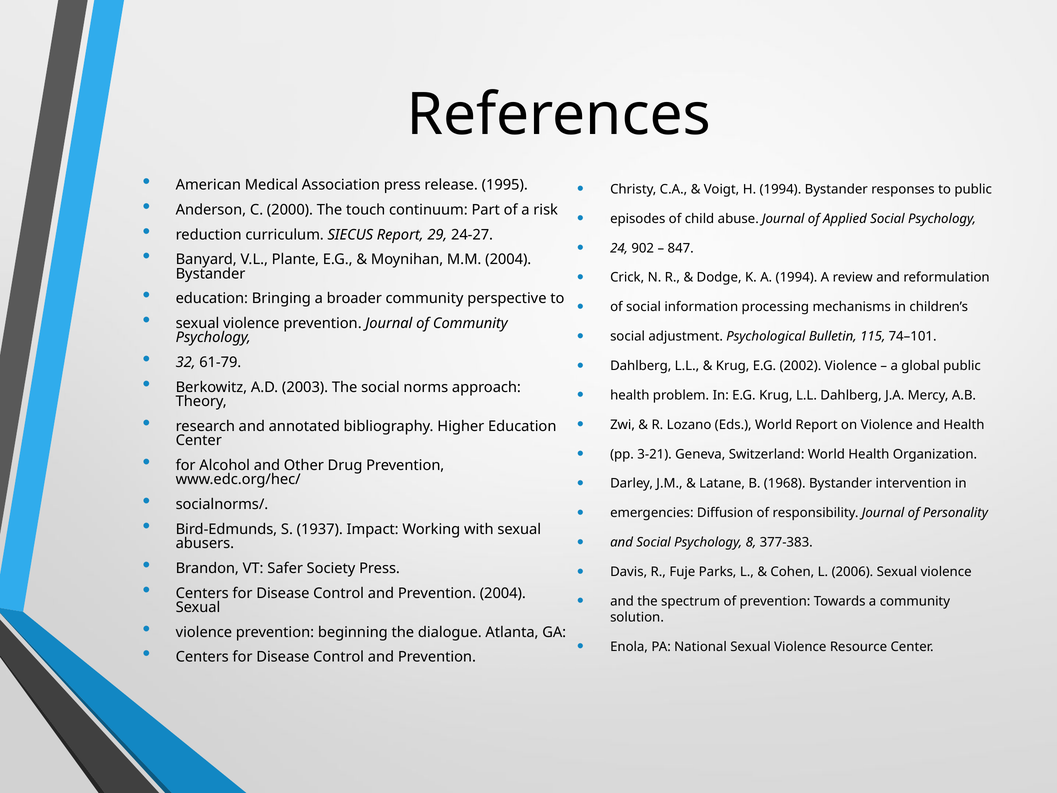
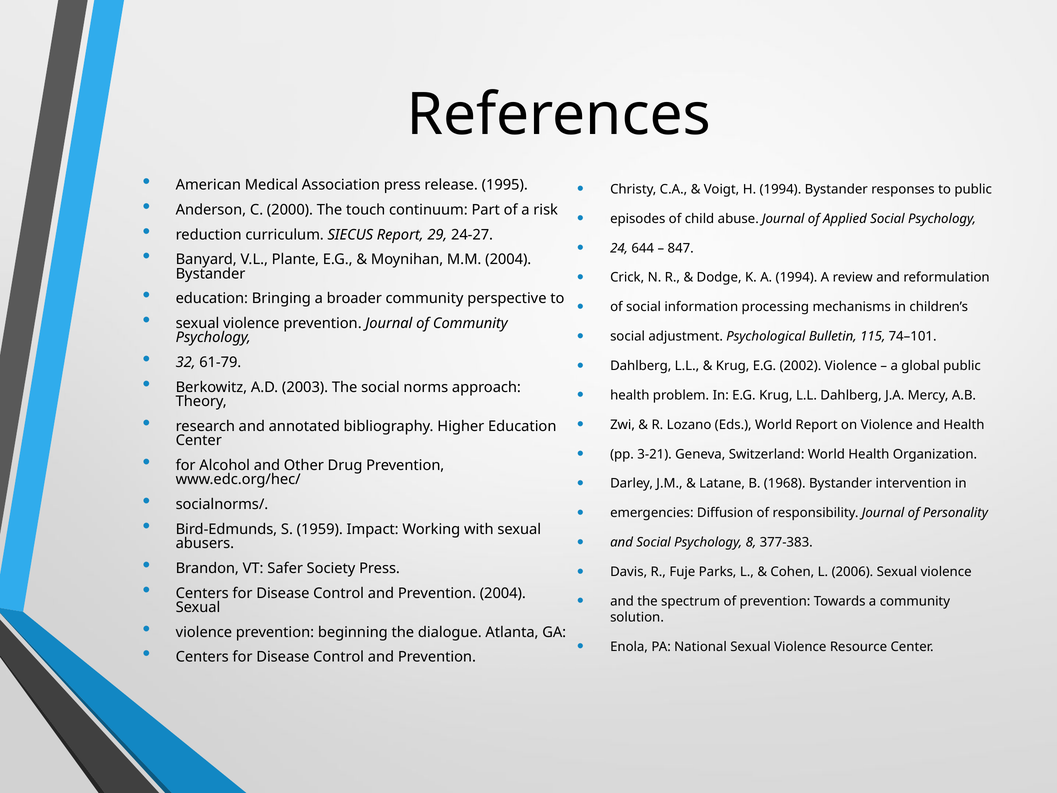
902: 902 -> 644
1937: 1937 -> 1959
